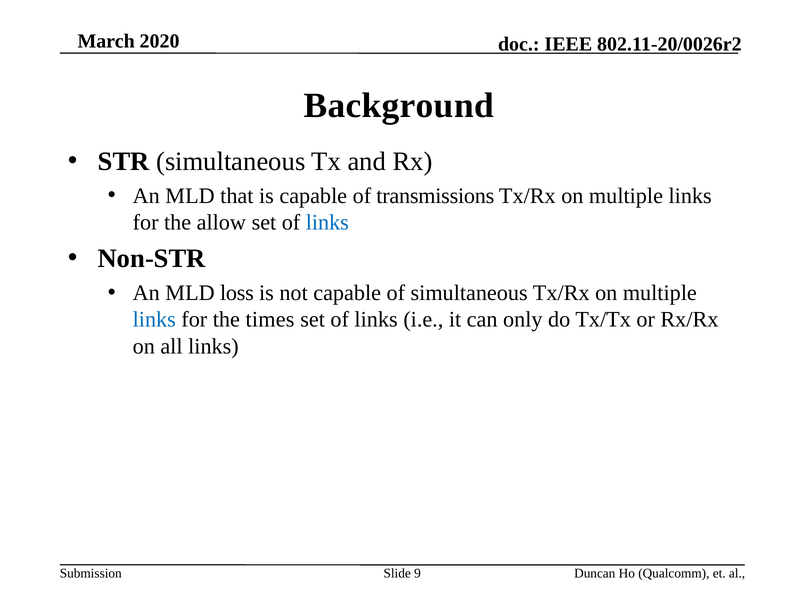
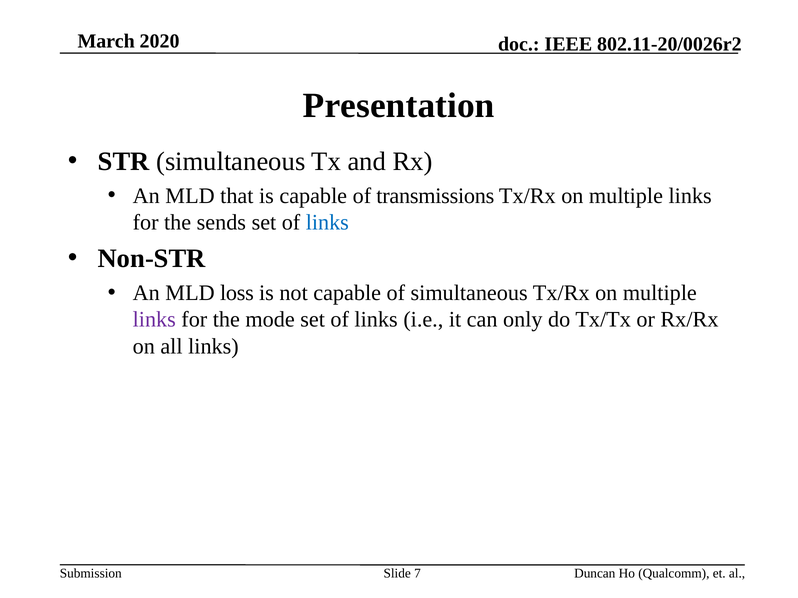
Background: Background -> Presentation
allow: allow -> sends
links at (154, 320) colour: blue -> purple
times: times -> mode
9: 9 -> 7
